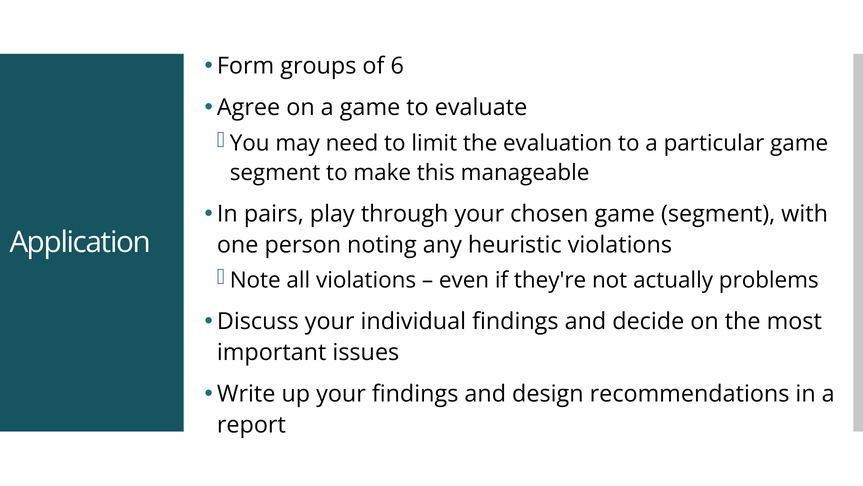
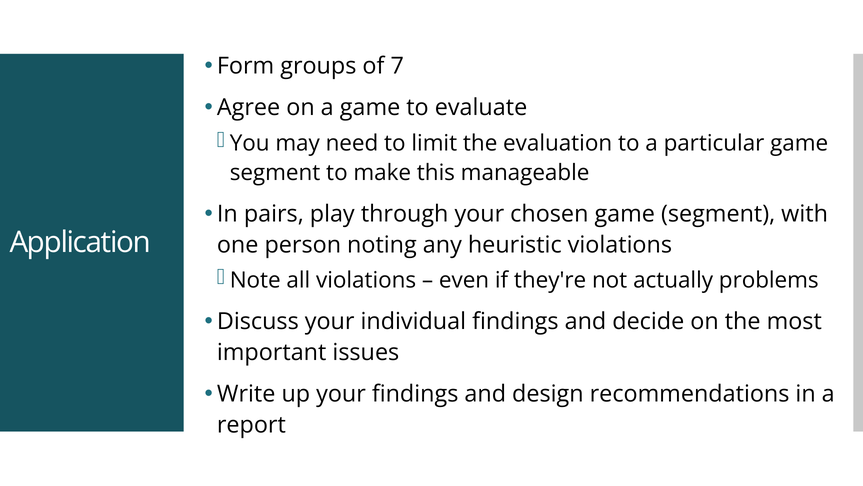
6: 6 -> 7
